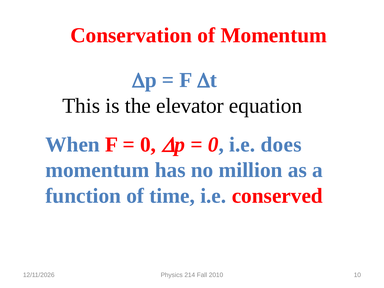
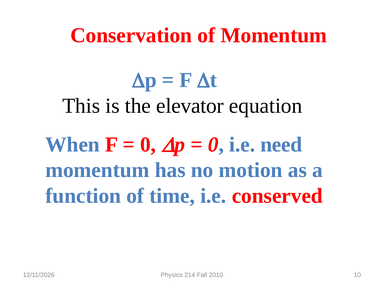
does: does -> need
million: million -> motion
